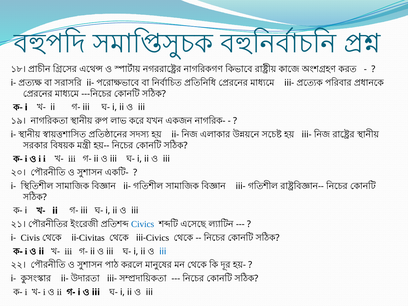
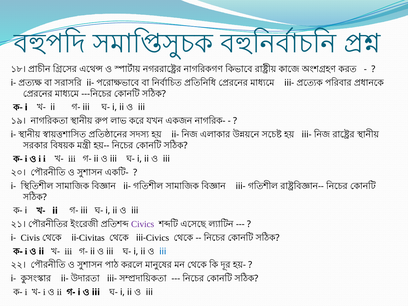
Civics at (143, 224) colour: blue -> purple
